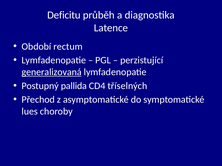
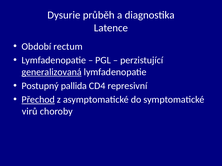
Deficitu: Deficitu -> Dysurie
tříselných: tříselných -> represivní
Přechod underline: none -> present
lues: lues -> virů
